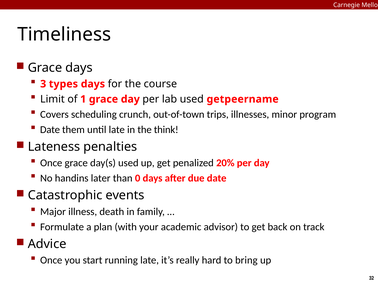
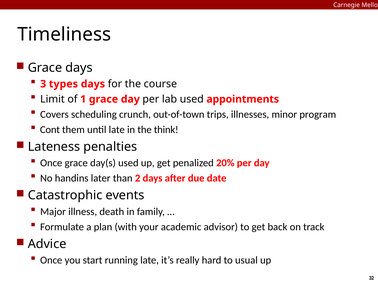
getpeername: getpeername -> appointments
Date at (50, 130): Date -> Cont
0: 0 -> 2
bring: bring -> usual
